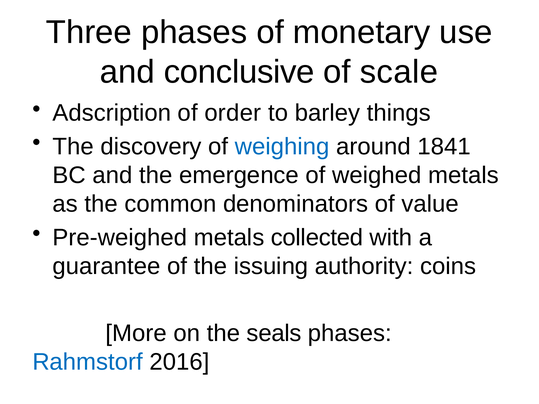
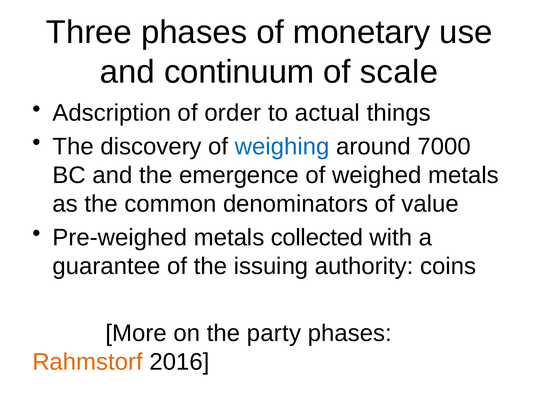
conclusive: conclusive -> continuum
barley: barley -> actual
1841: 1841 -> 7000
seals: seals -> party
Rahmstorf colour: blue -> orange
